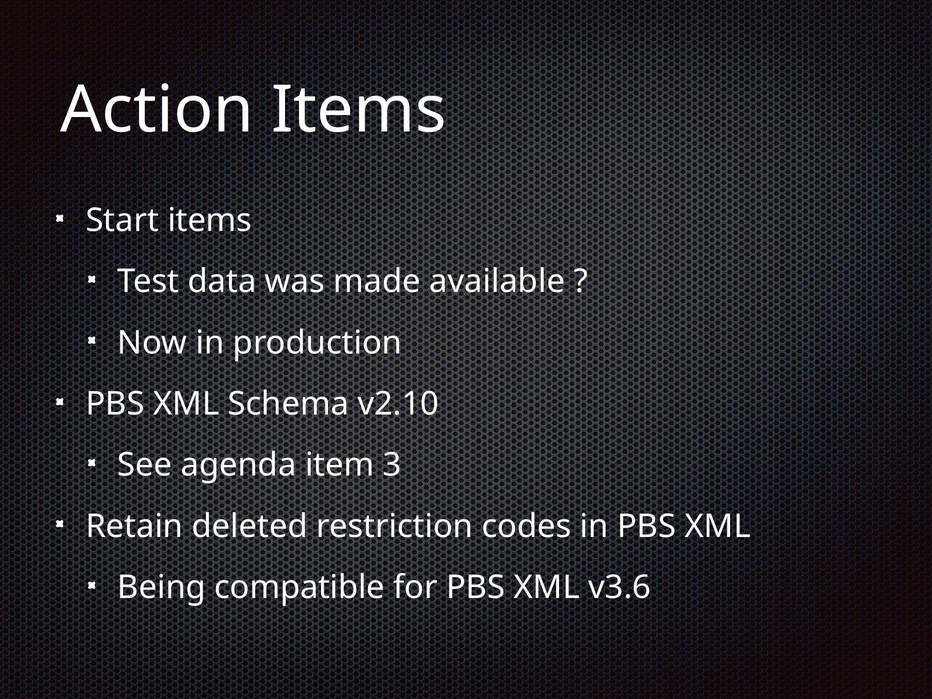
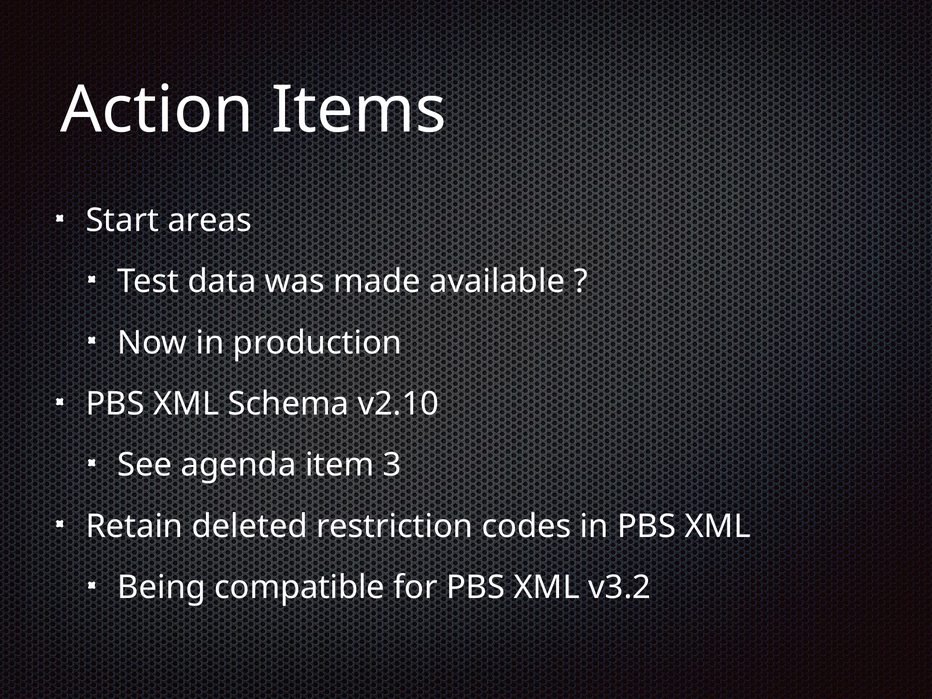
Start items: items -> areas
v3.6: v3.6 -> v3.2
